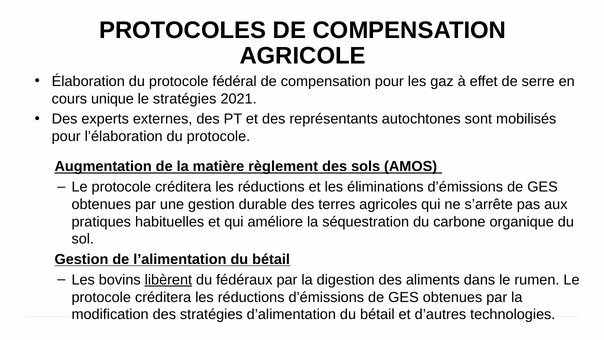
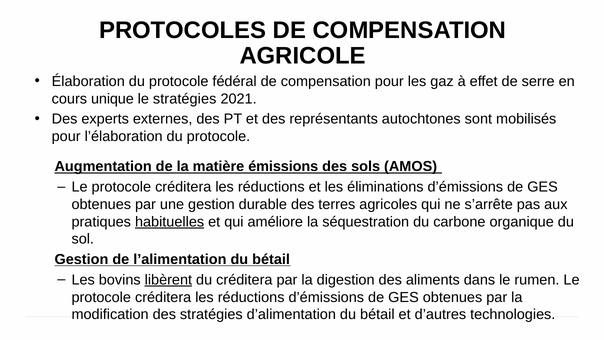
règlement: règlement -> émissions
habituelles underline: none -> present
du fédéraux: fédéraux -> créditera
